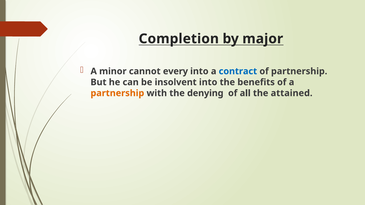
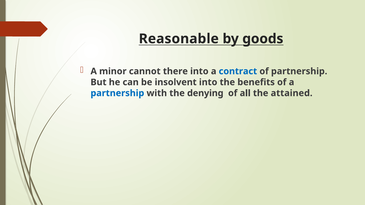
Completion: Completion -> Reasonable
major: major -> goods
every: every -> there
partnership at (117, 93) colour: orange -> blue
